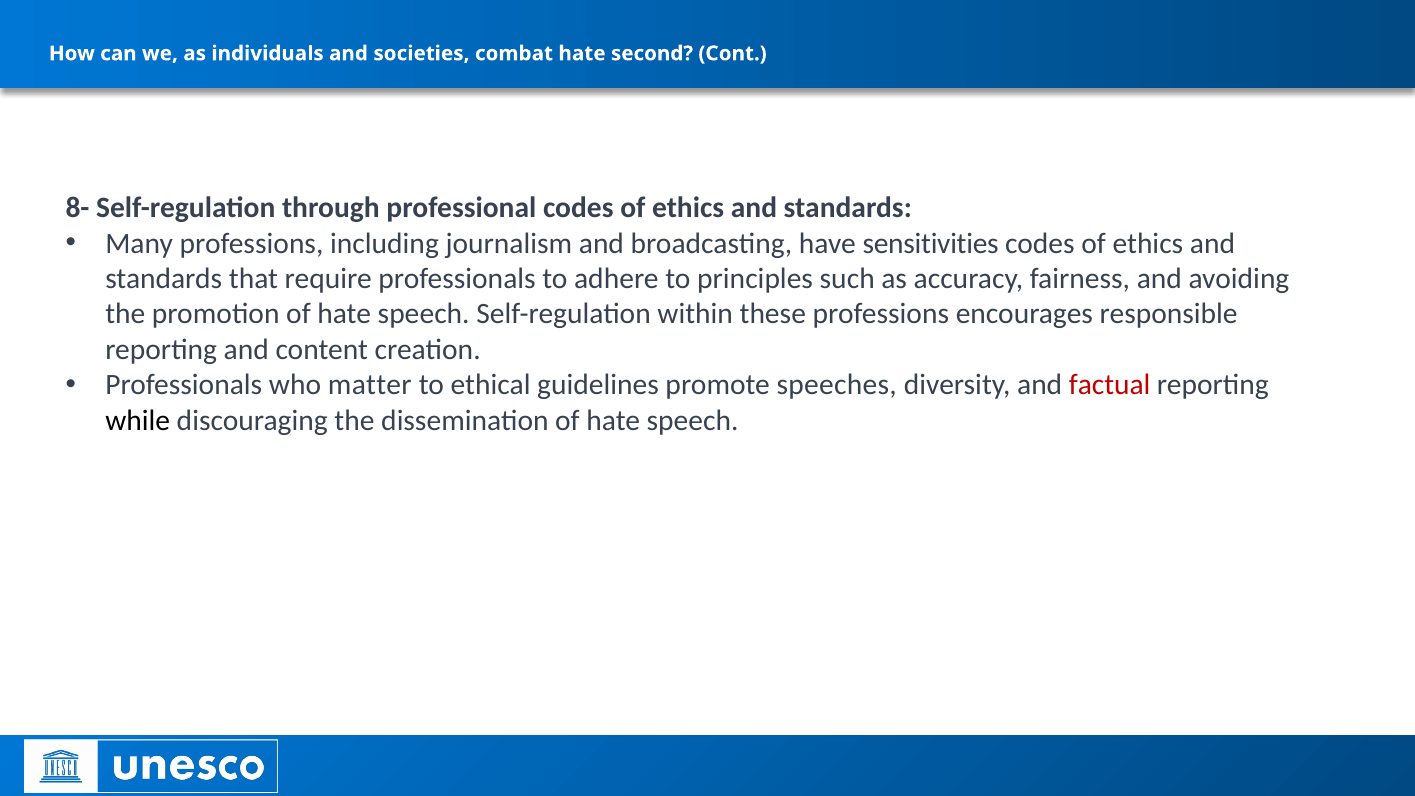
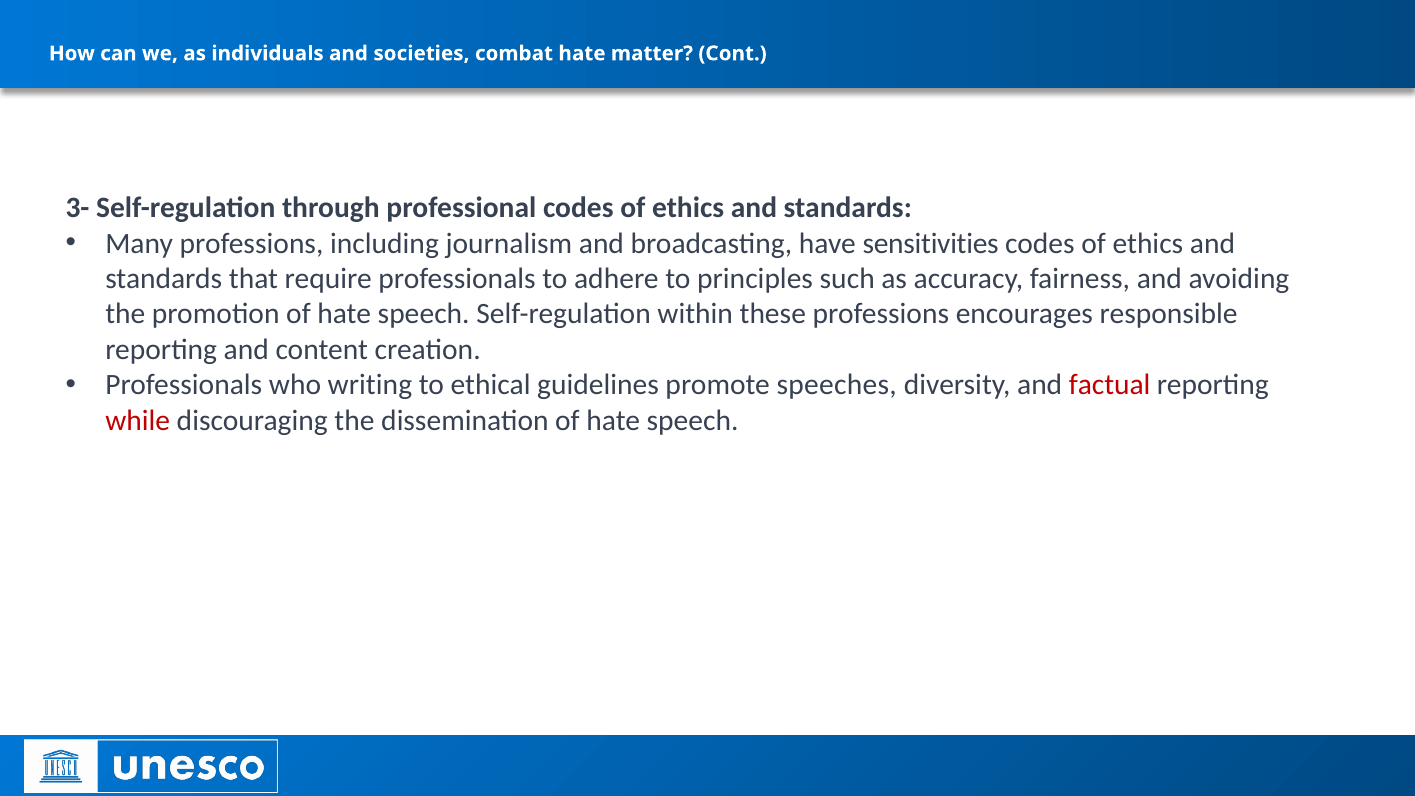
second: second -> matter
8-: 8- -> 3-
matter: matter -> writing
while colour: black -> red
